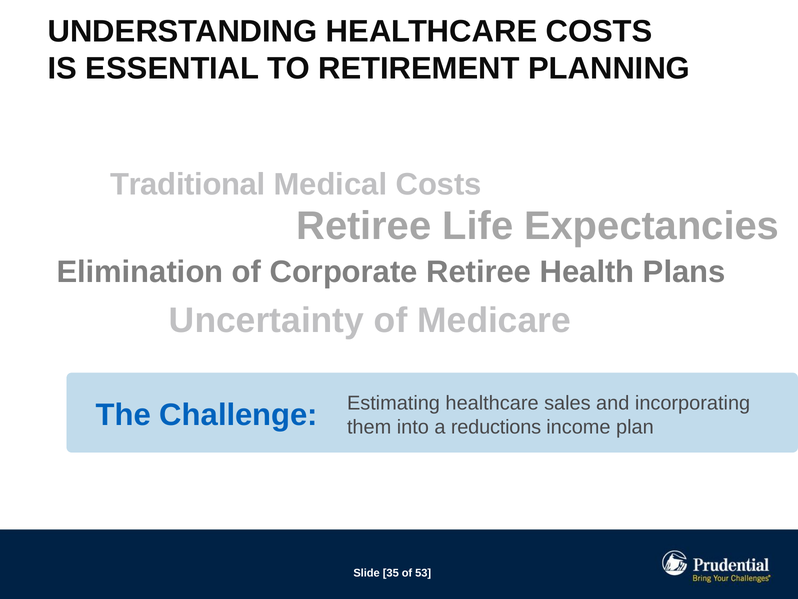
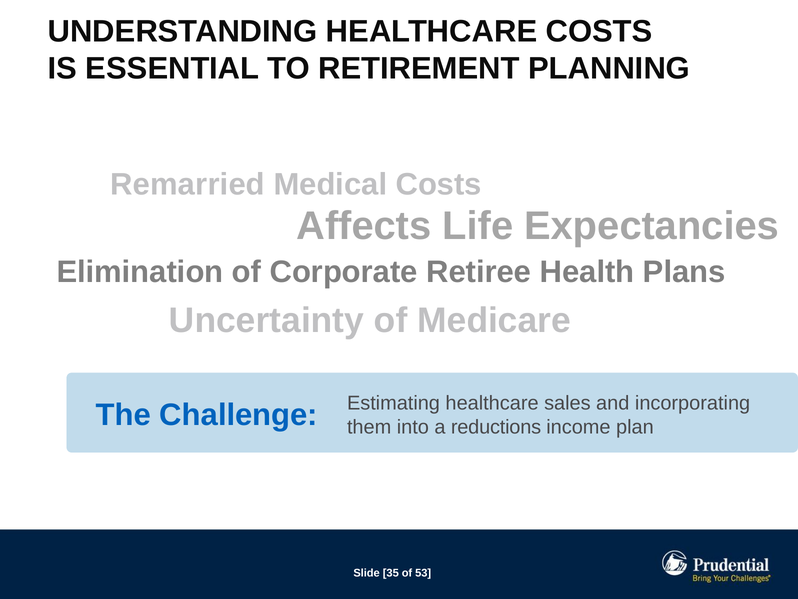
Traditional: Traditional -> Remarried
Retiree at (364, 226): Retiree -> Affects
